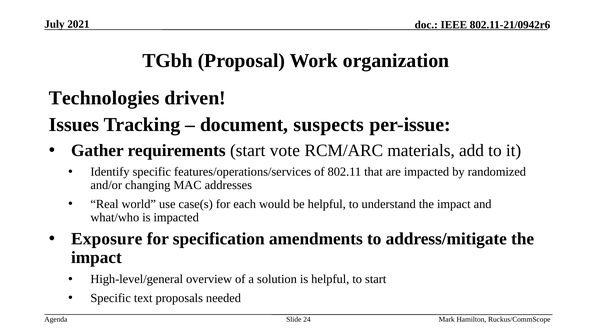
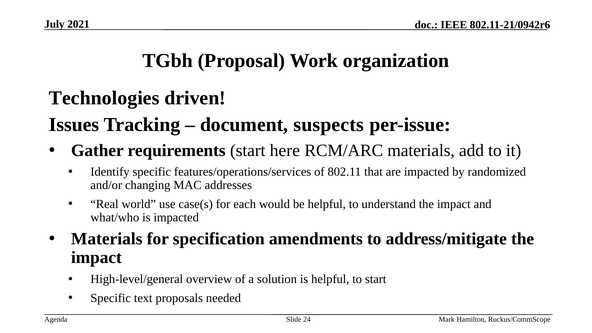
vote: vote -> here
Exposure at (107, 239): Exposure -> Materials
